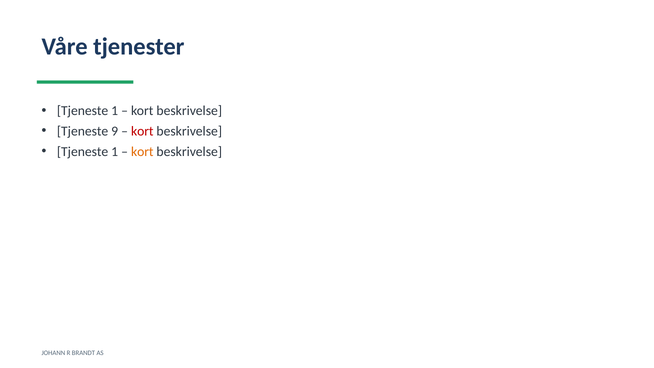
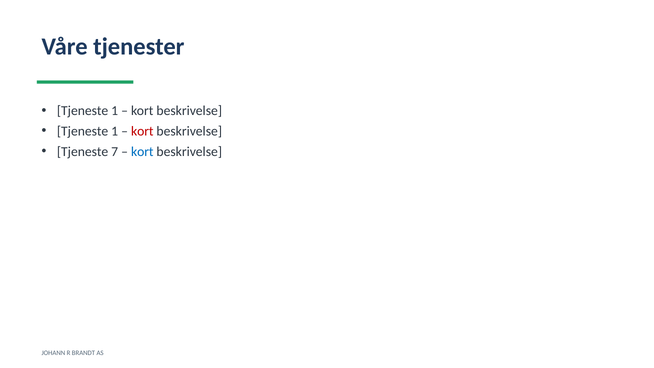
9 at (115, 131): 9 -> 1
1 at (115, 152): 1 -> 7
kort at (142, 152) colour: orange -> blue
